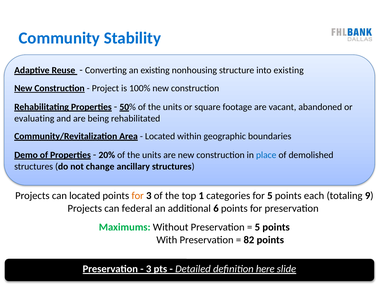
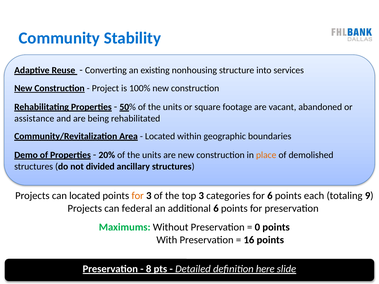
into existing: existing -> services
evaluating: evaluating -> assistance
place colour: blue -> orange
change: change -> divided
top 1: 1 -> 3
for 5: 5 -> 6
5 at (257, 227): 5 -> 0
82: 82 -> 16
3 at (149, 269): 3 -> 8
